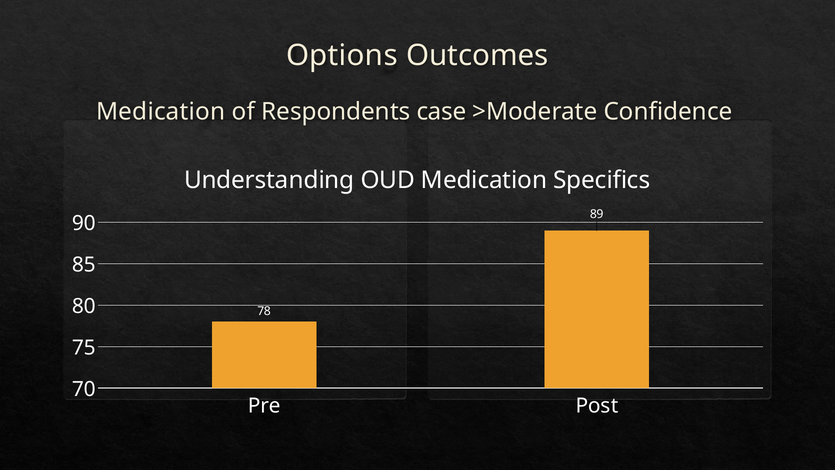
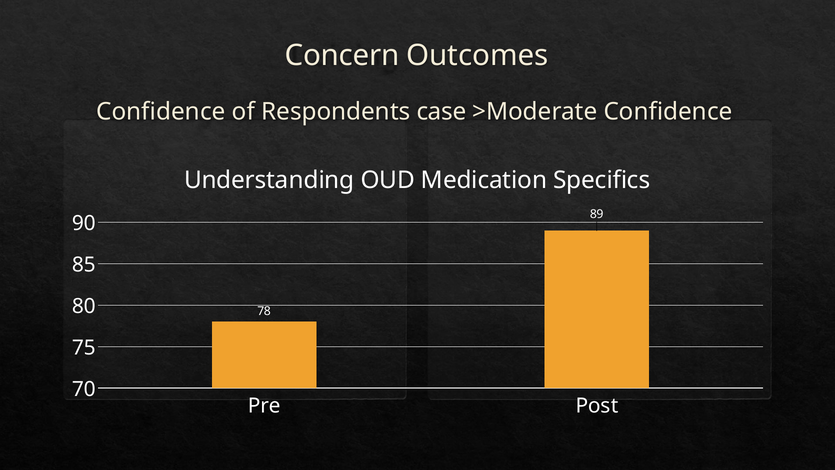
Options: Options -> Concern
Medication at (161, 111): Medication -> Confidence
